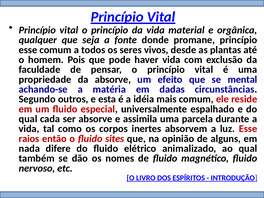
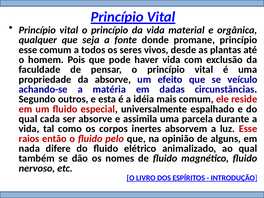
mental: mental -> veículo
sites: sites -> pelo
